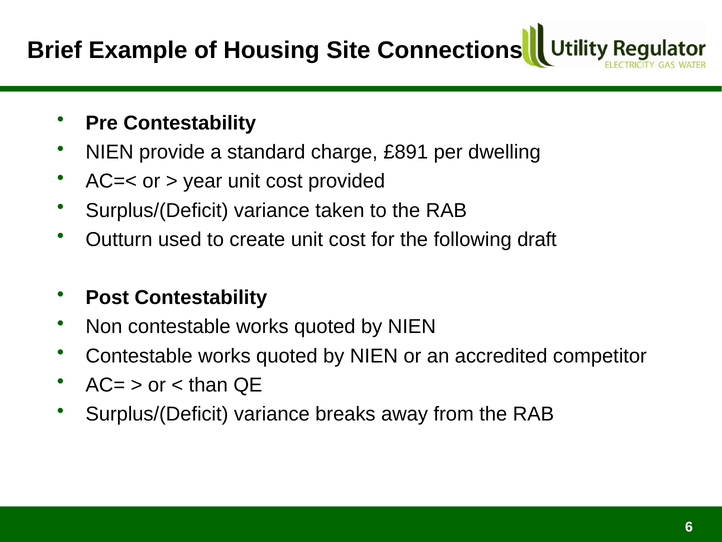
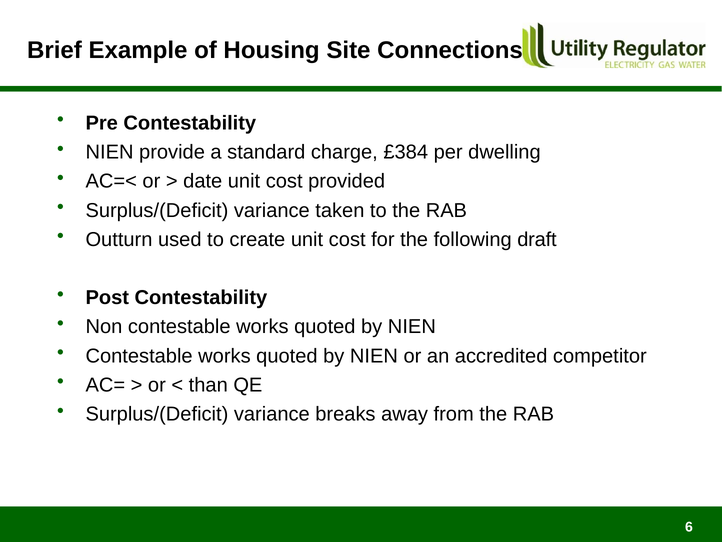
£891: £891 -> £384
year: year -> date
